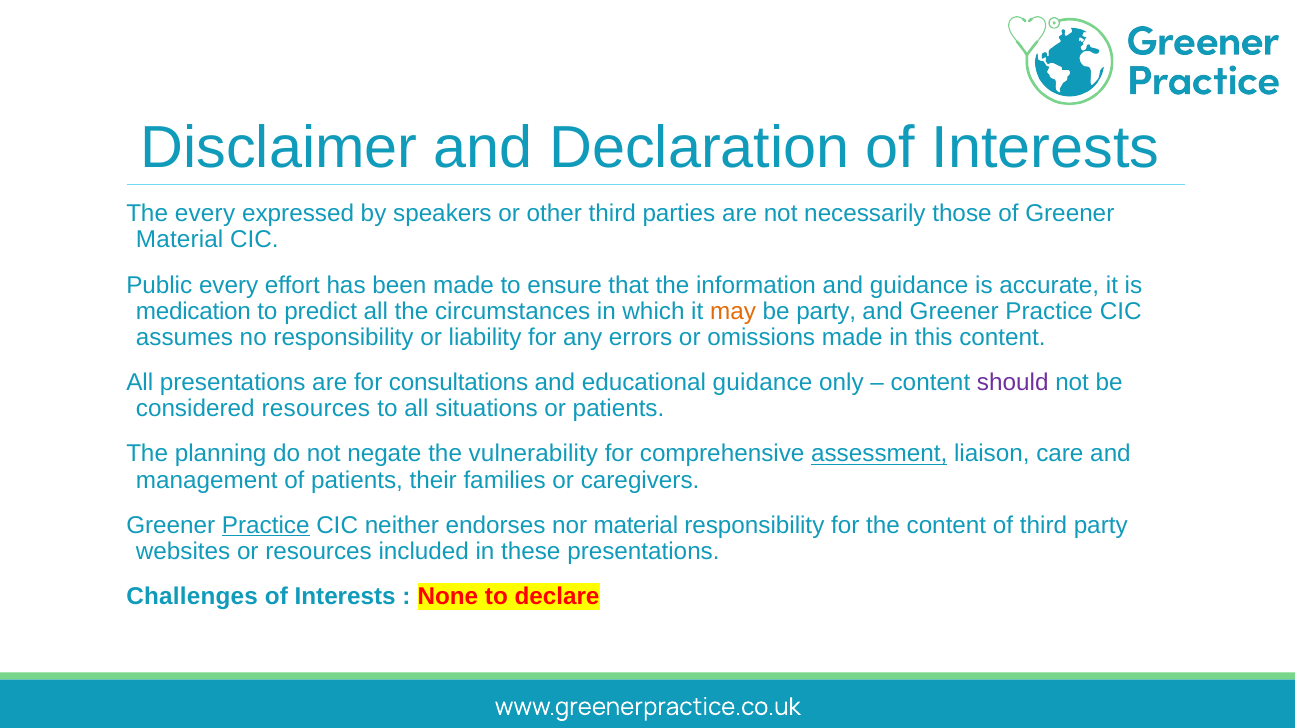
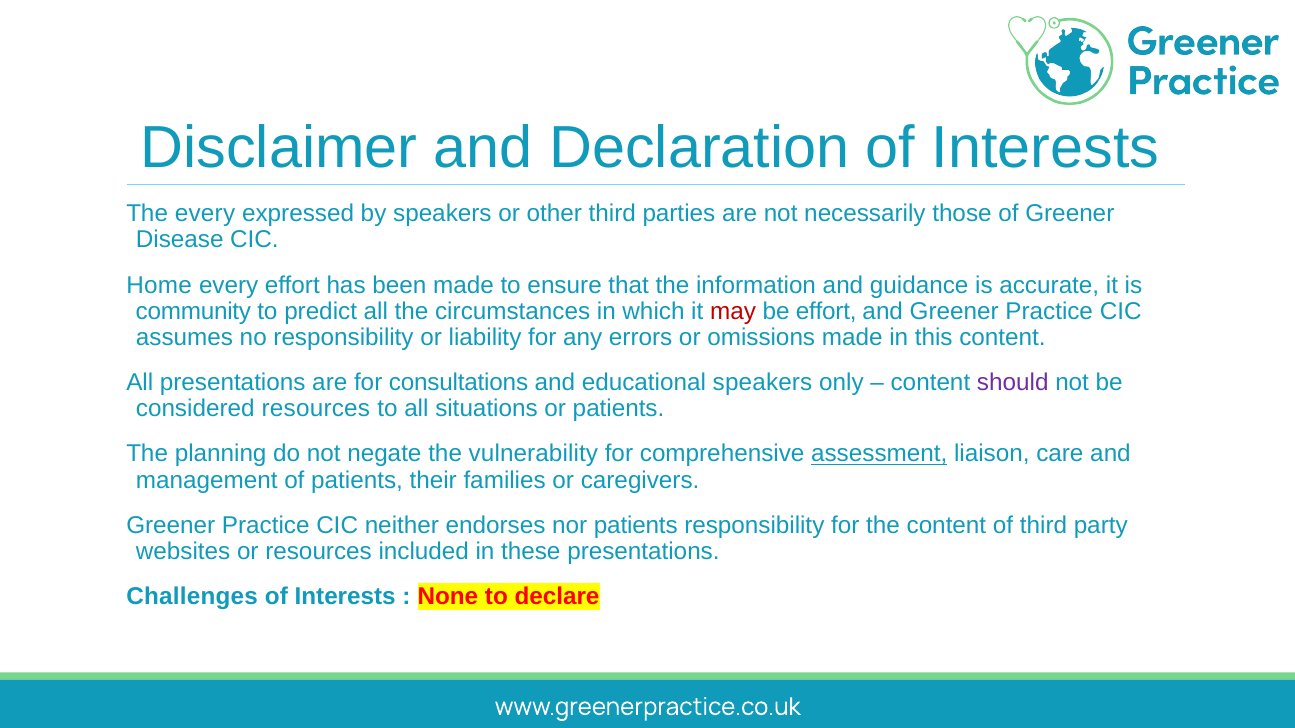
Material at (180, 240): Material -> Disease
Public: Public -> Home
medication: medication -> community
may colour: orange -> red
be party: party -> effort
educational guidance: guidance -> speakers
Practice at (266, 526) underline: present -> none
nor material: material -> patients
